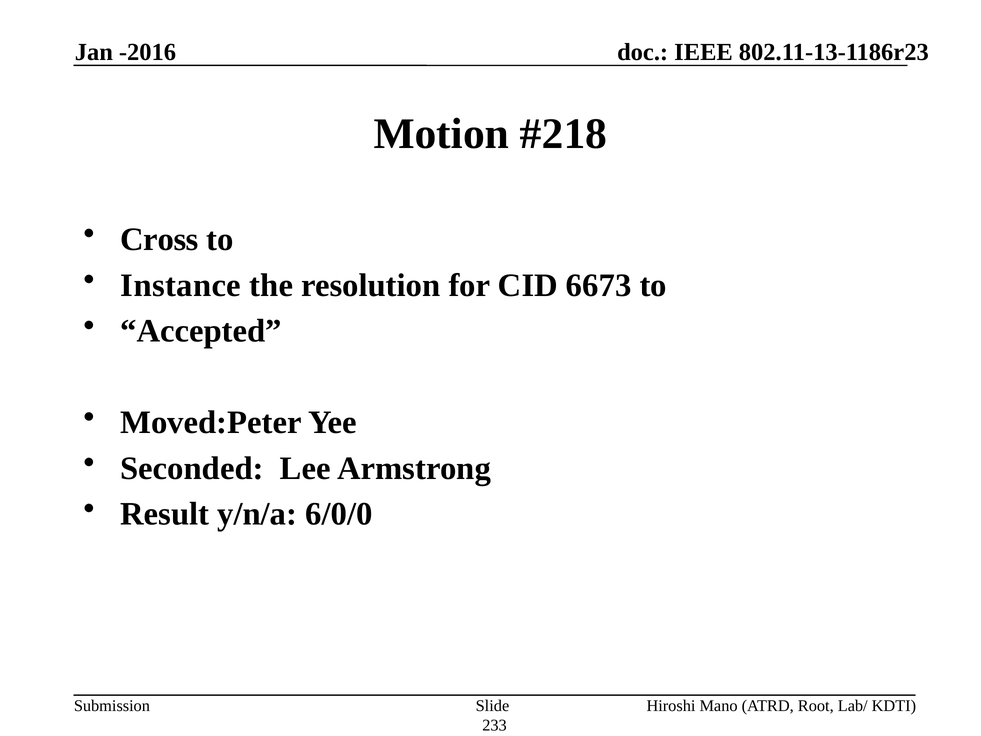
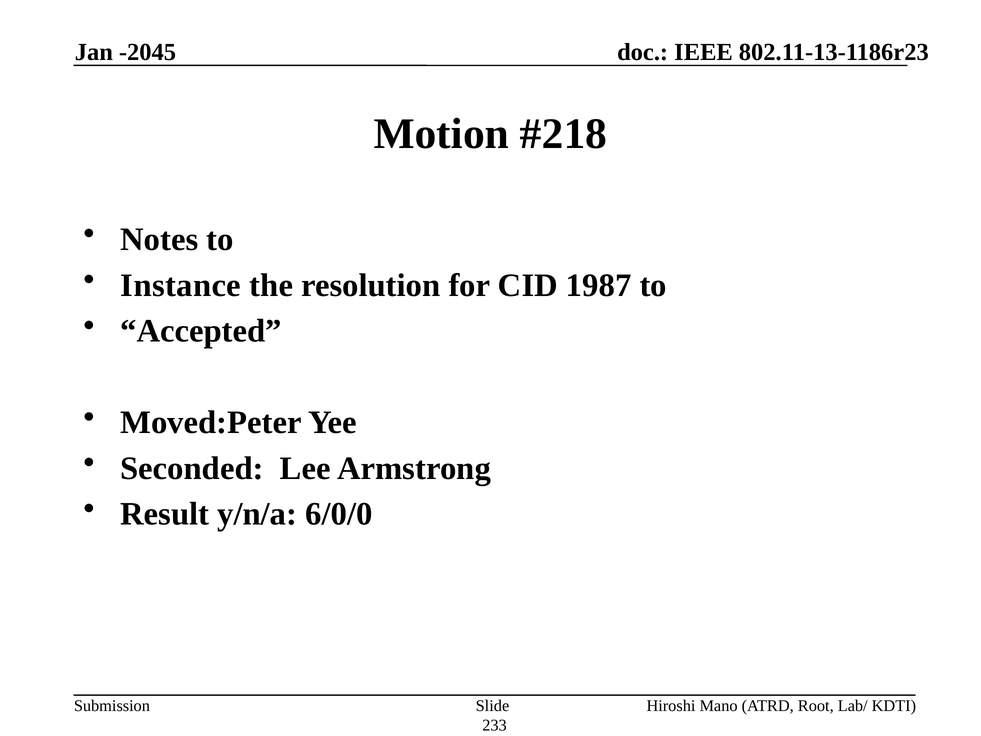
-2016: -2016 -> -2045
Cross: Cross -> Notes
6673: 6673 -> 1987
